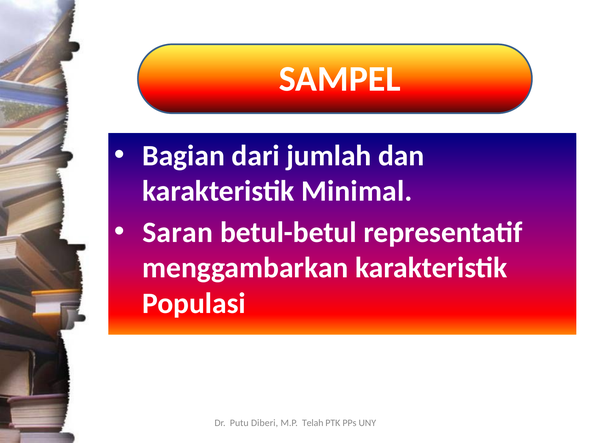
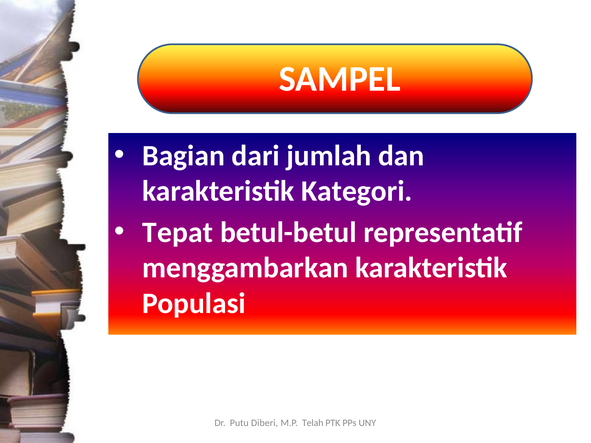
Minimal: Minimal -> Kategori
Saran: Saran -> Tepat
